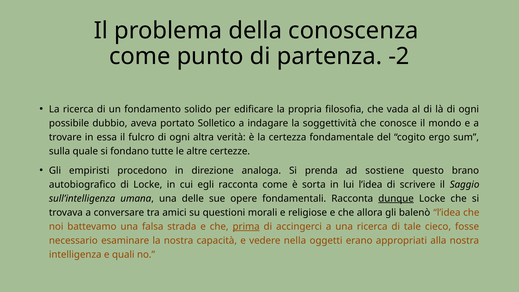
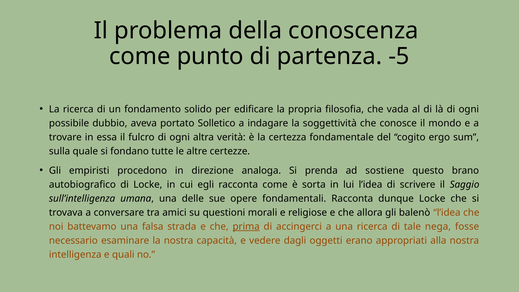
-2: -2 -> -5
dunque underline: present -> none
cieco: cieco -> nega
nella: nella -> dagli
